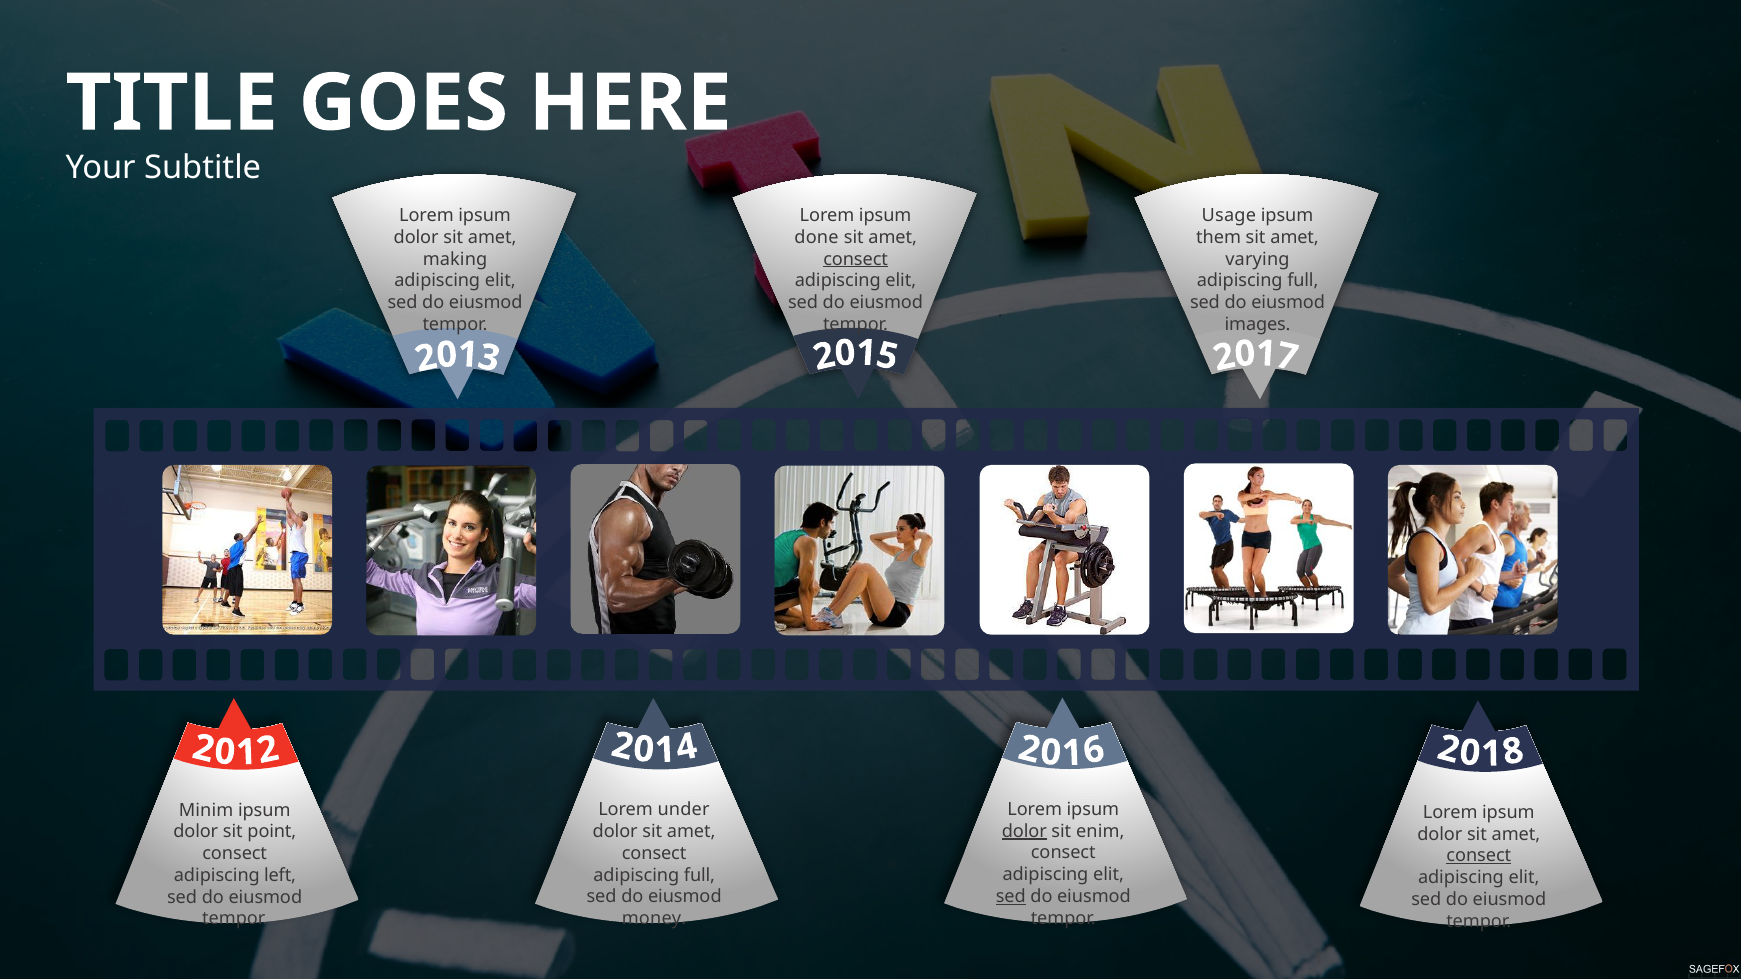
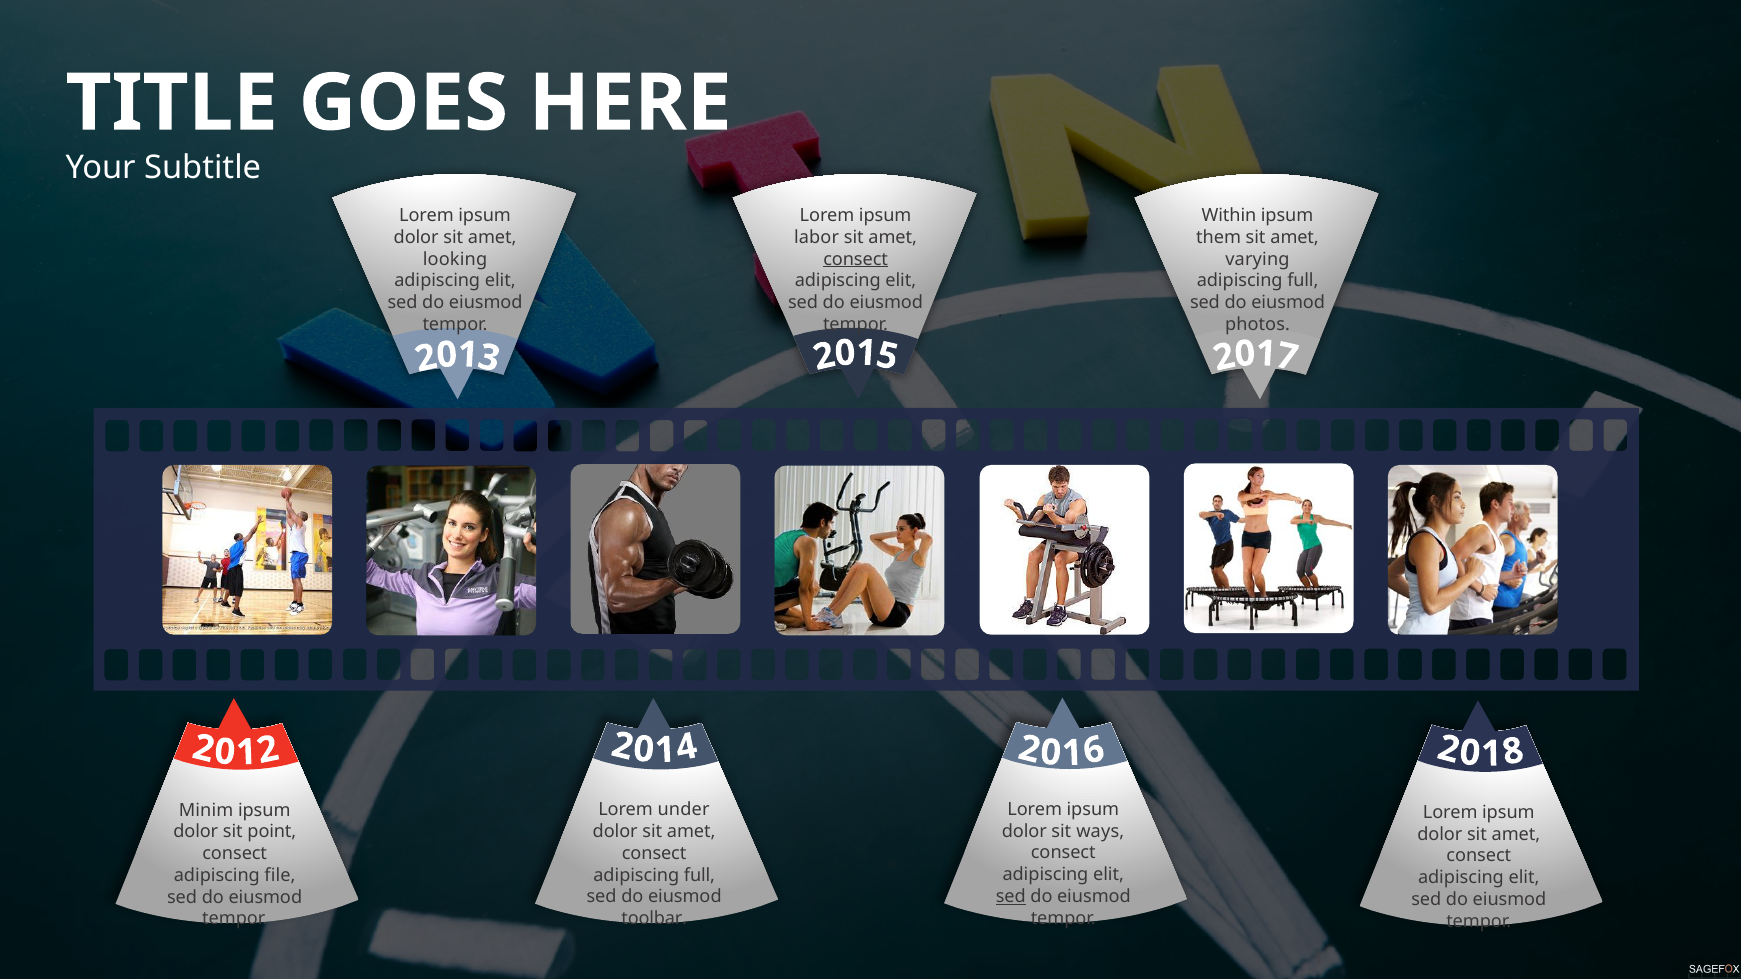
Usage: Usage -> Within
done: done -> labor
making: making -> looking
images: images -> photos
dolor at (1024, 831) underline: present -> none
enim: enim -> ways
consect at (1479, 856) underline: present -> none
left: left -> file
money: money -> toolbar
